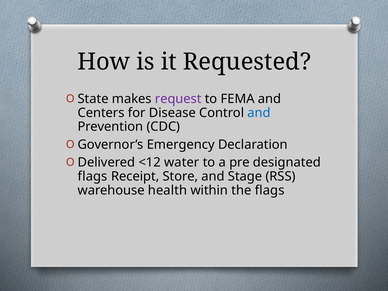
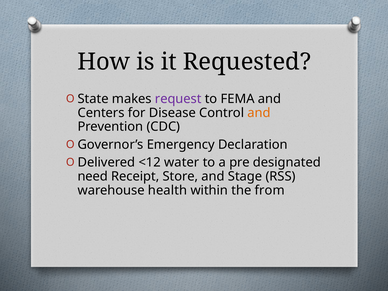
and at (259, 113) colour: blue -> orange
flags at (93, 176): flags -> need
the flags: flags -> from
